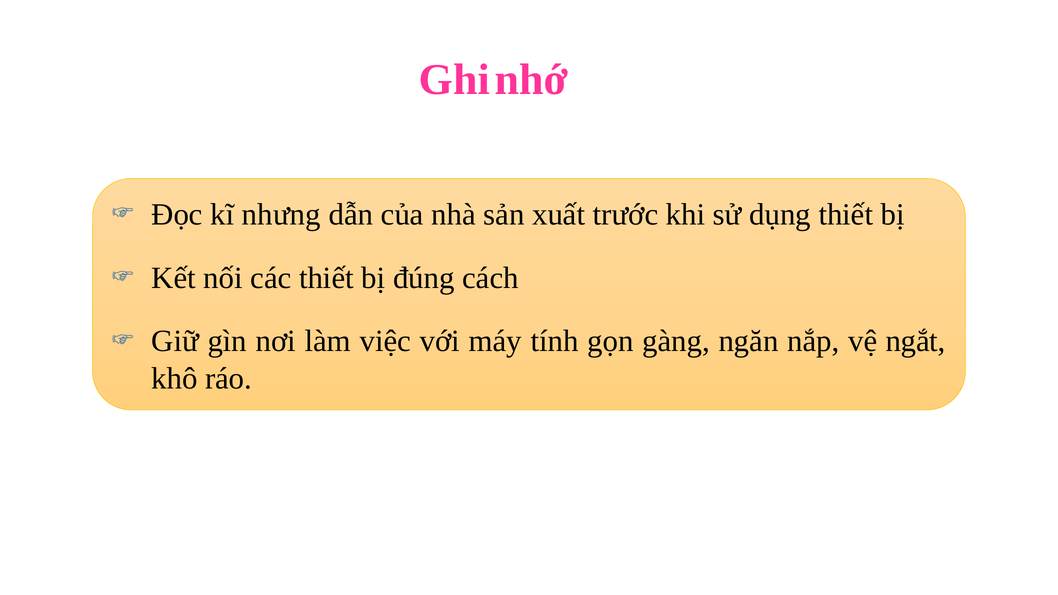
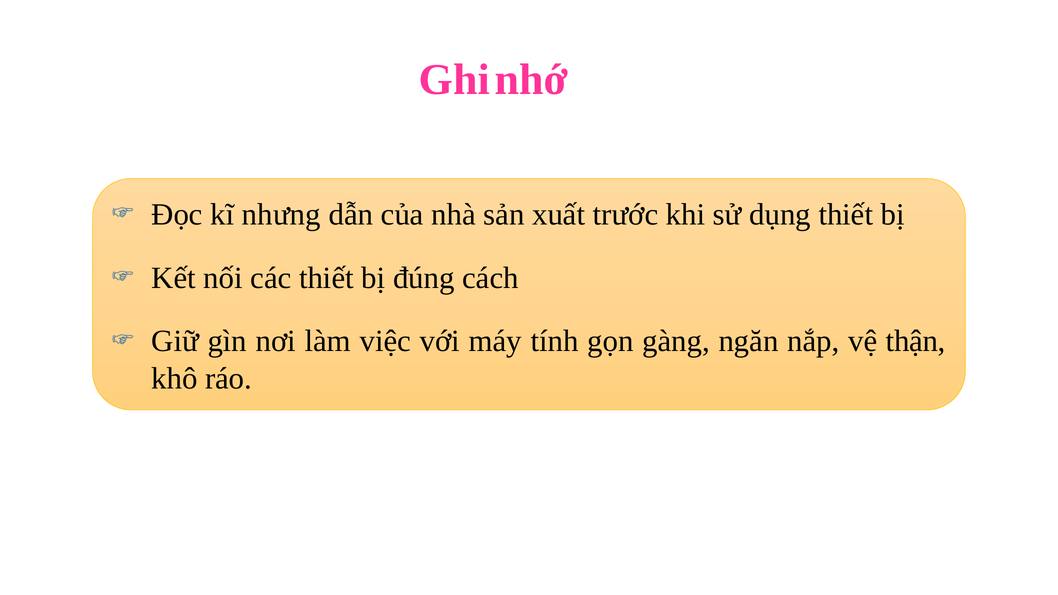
ngắt: ngắt -> thận
